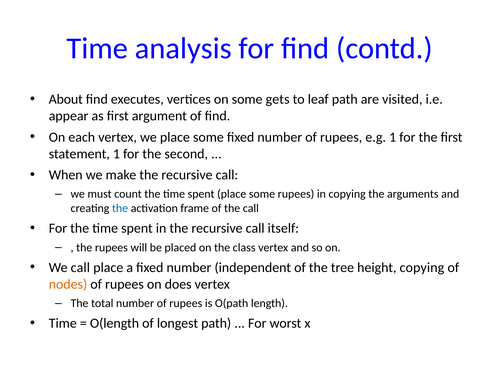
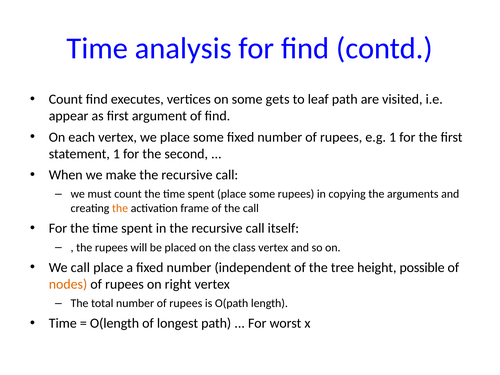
About at (66, 99): About -> Count
the at (120, 208) colour: blue -> orange
height copying: copying -> possible
does: does -> right
